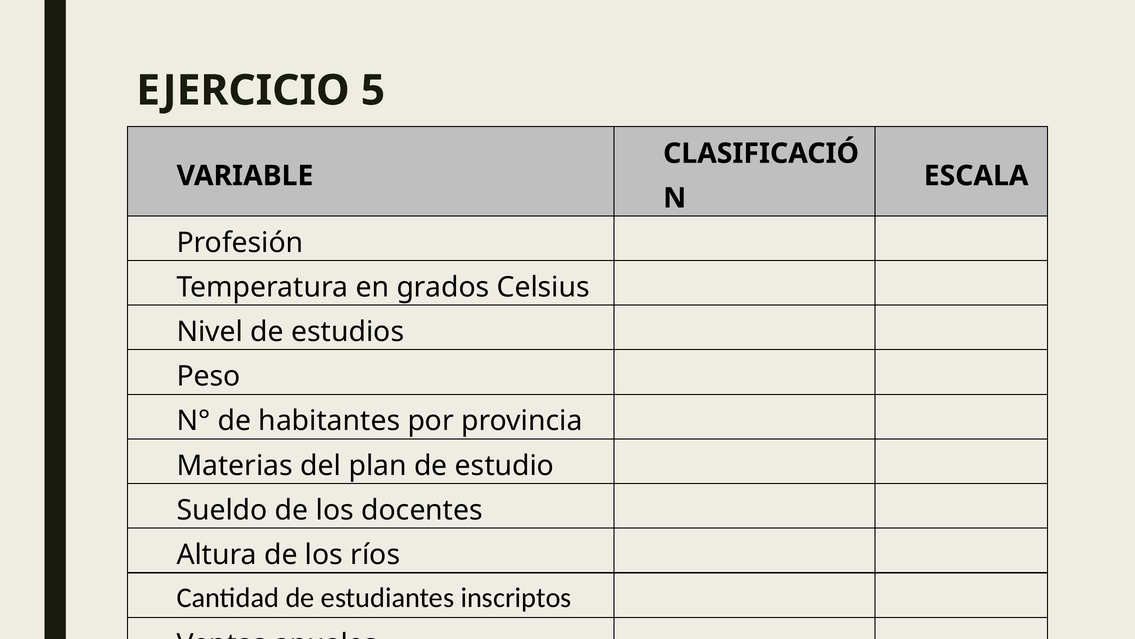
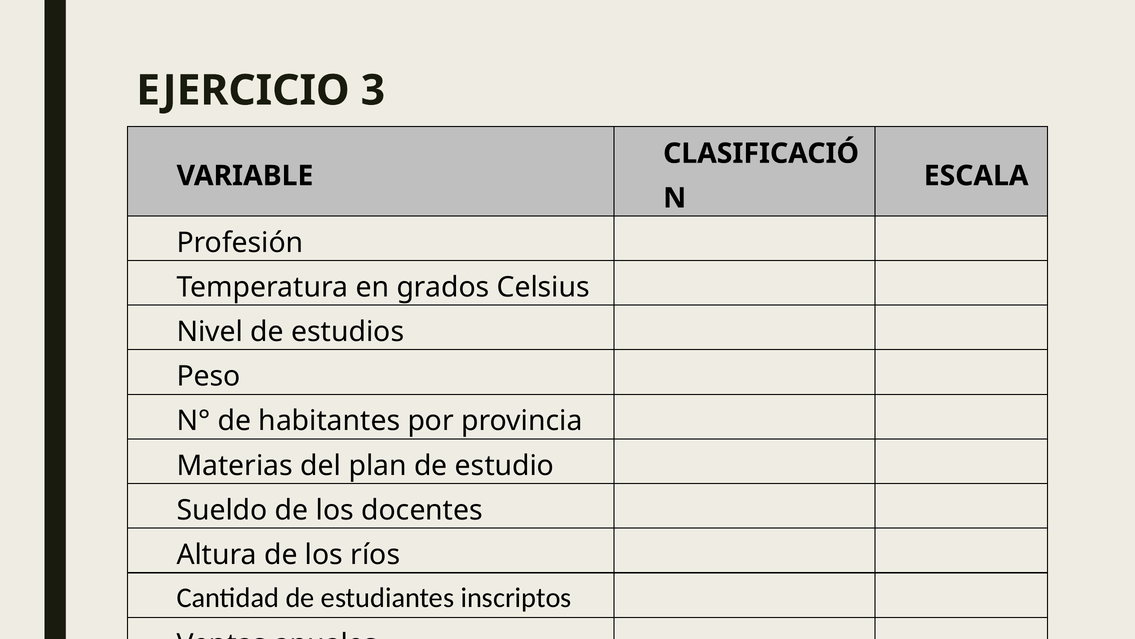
5: 5 -> 3
